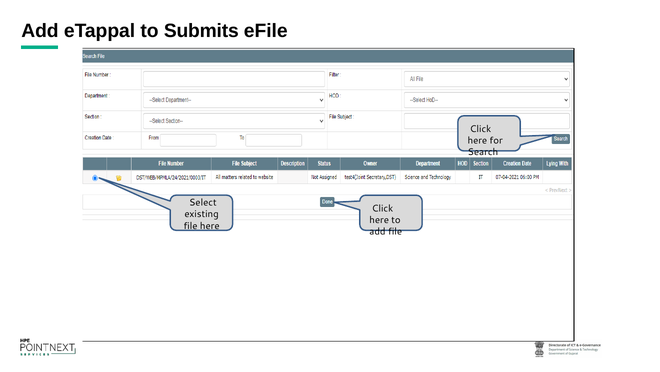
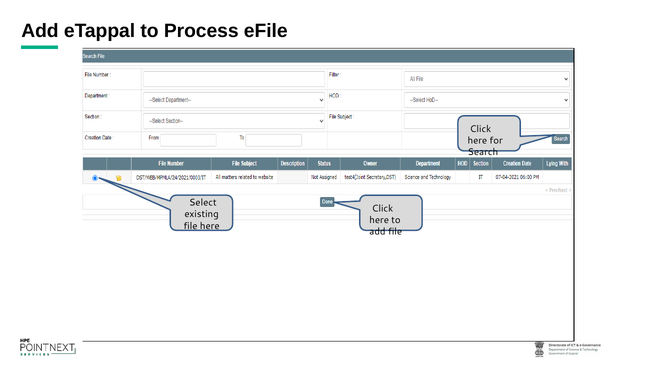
Submits: Submits -> Process
